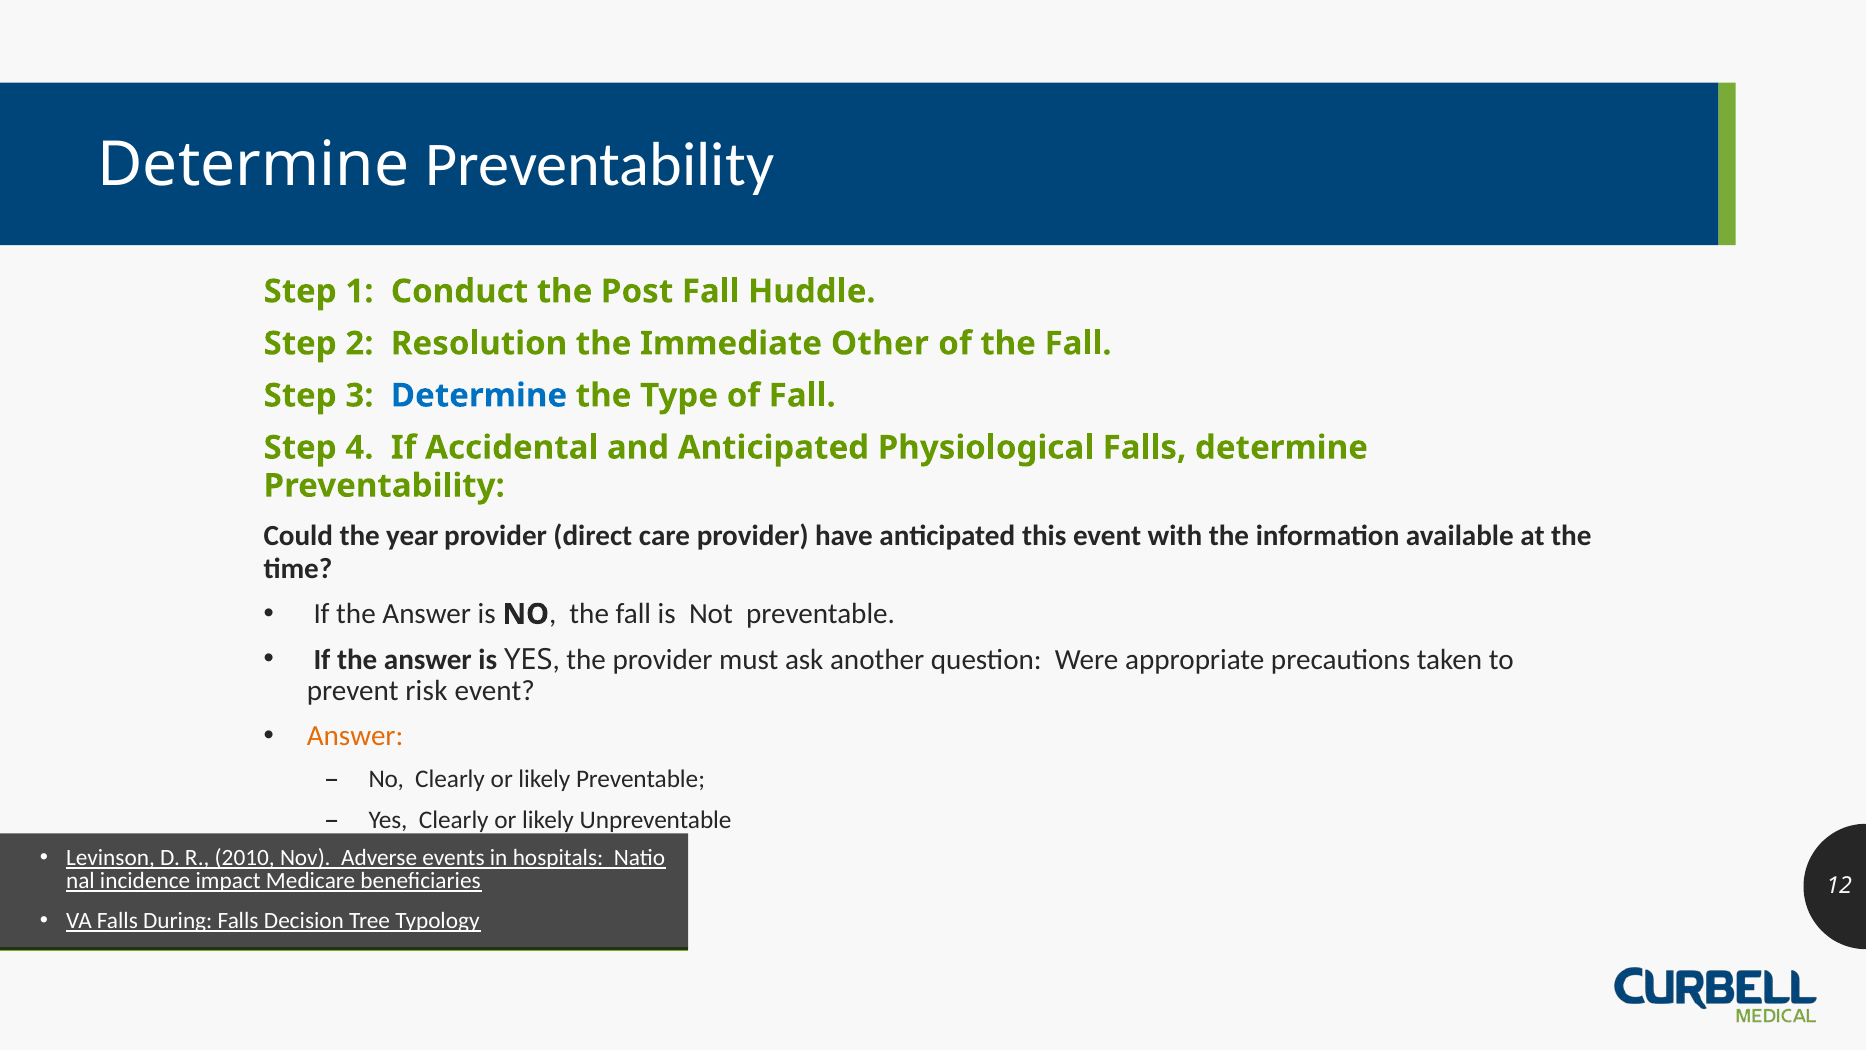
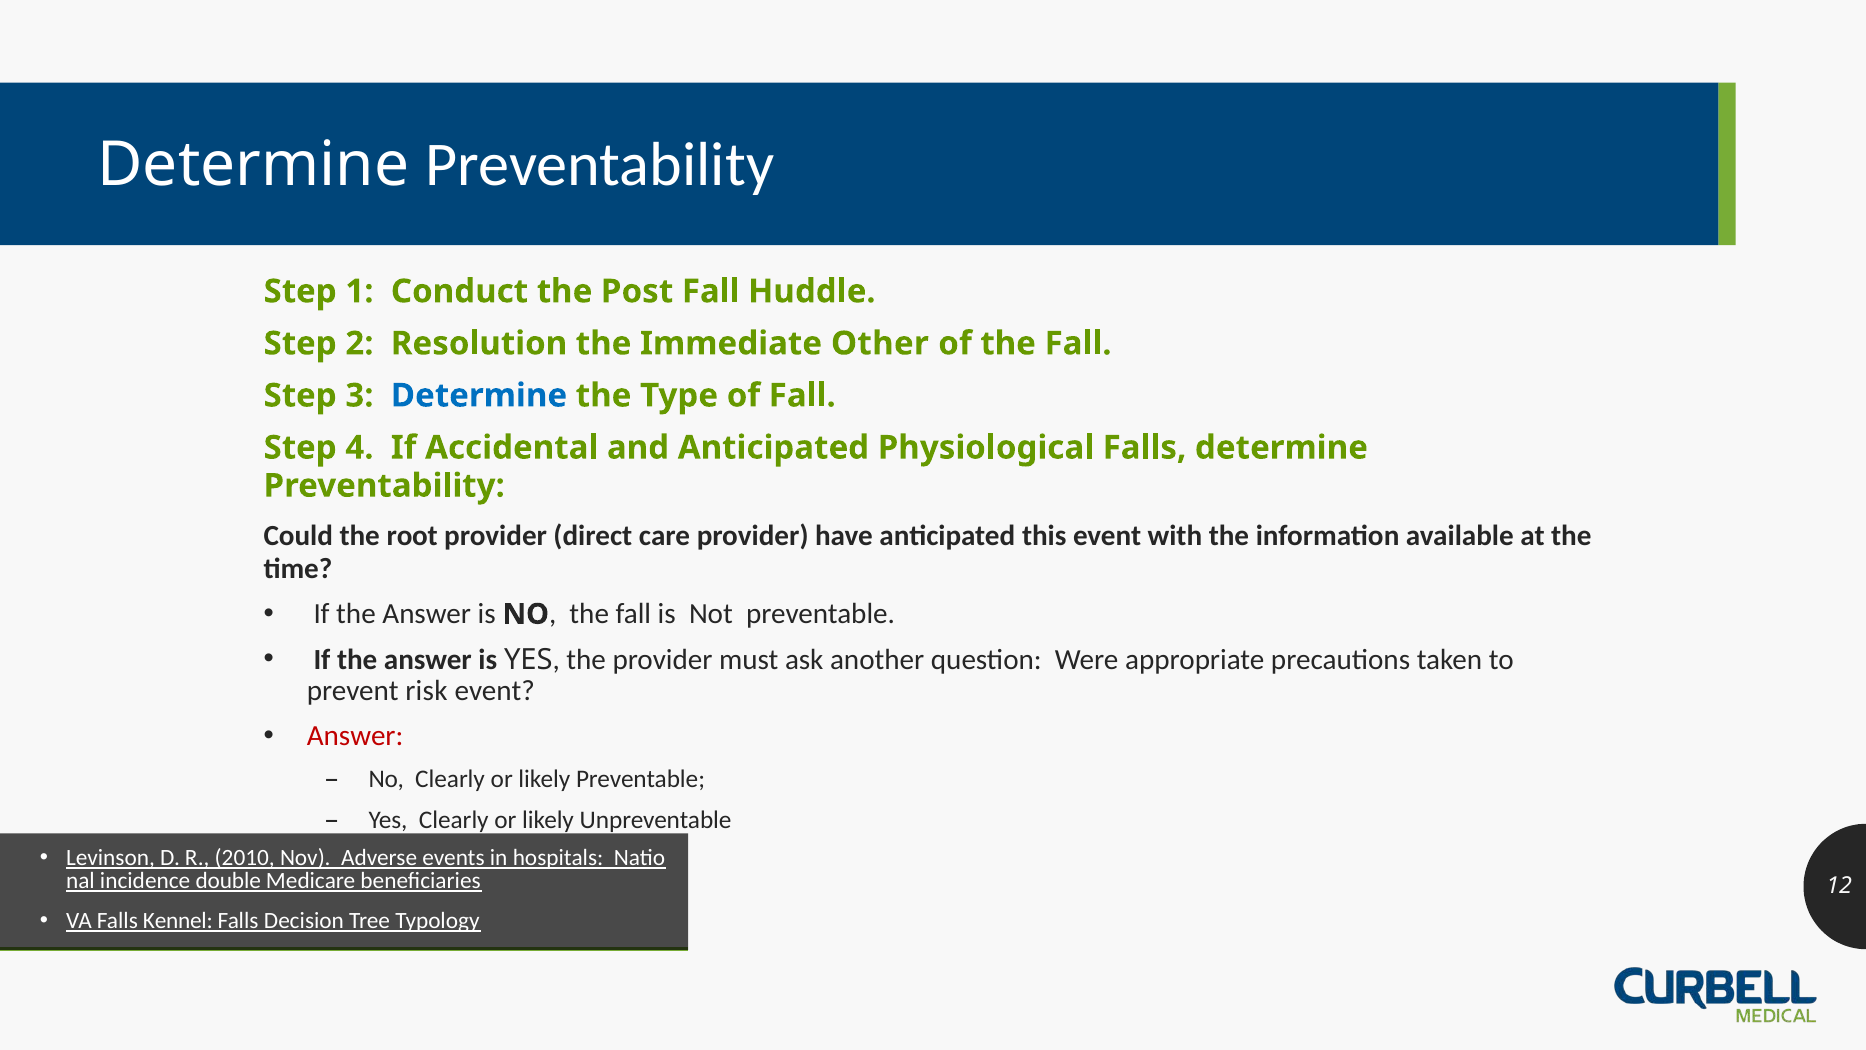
year: year -> root
Answer at (355, 736) colour: orange -> red
impact: impact -> double
During: During -> Kennel
